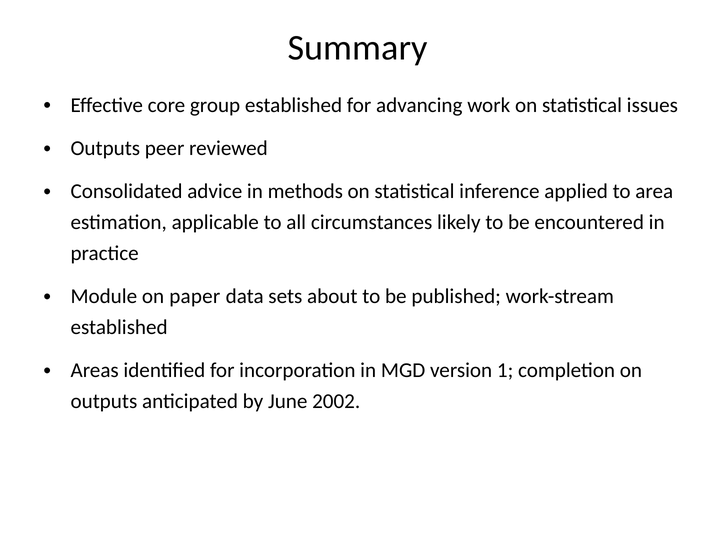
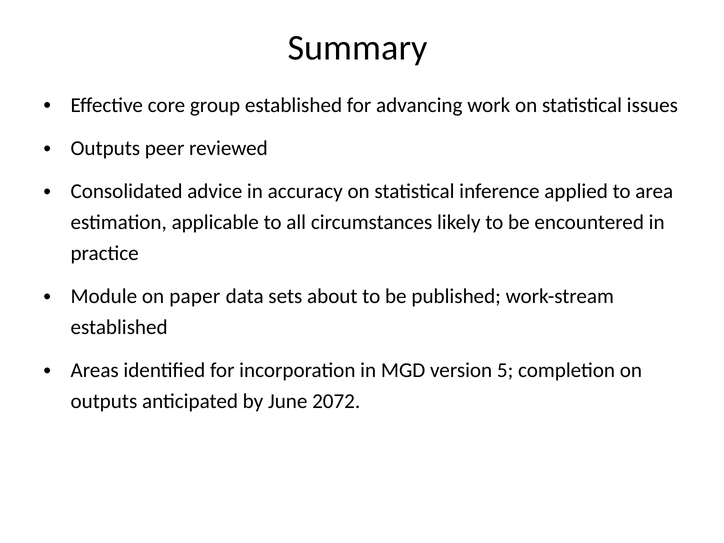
methods: methods -> accuracy
1: 1 -> 5
2002: 2002 -> 2072
